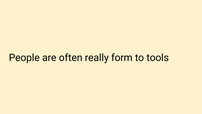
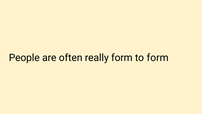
to tools: tools -> form
